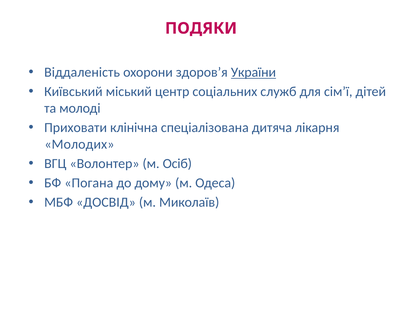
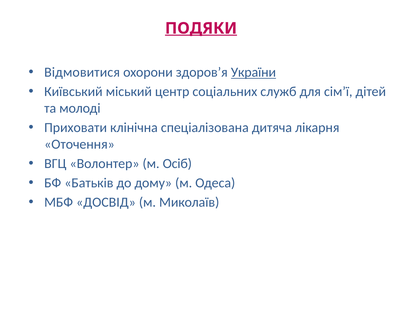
ПОДЯКИ underline: none -> present
Віддаленість: Віддаленість -> Відмовитися
Молодих: Молодих -> Оточення
Погана: Погана -> Батьків
